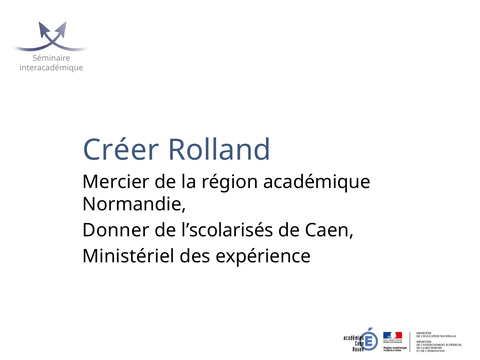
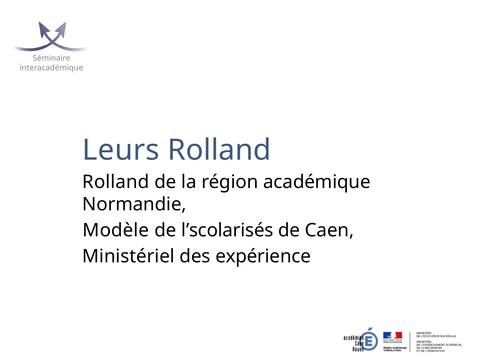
Créer: Créer -> Leurs
Mercier at (116, 182): Mercier -> Rolland
Donner: Donner -> Modèle
